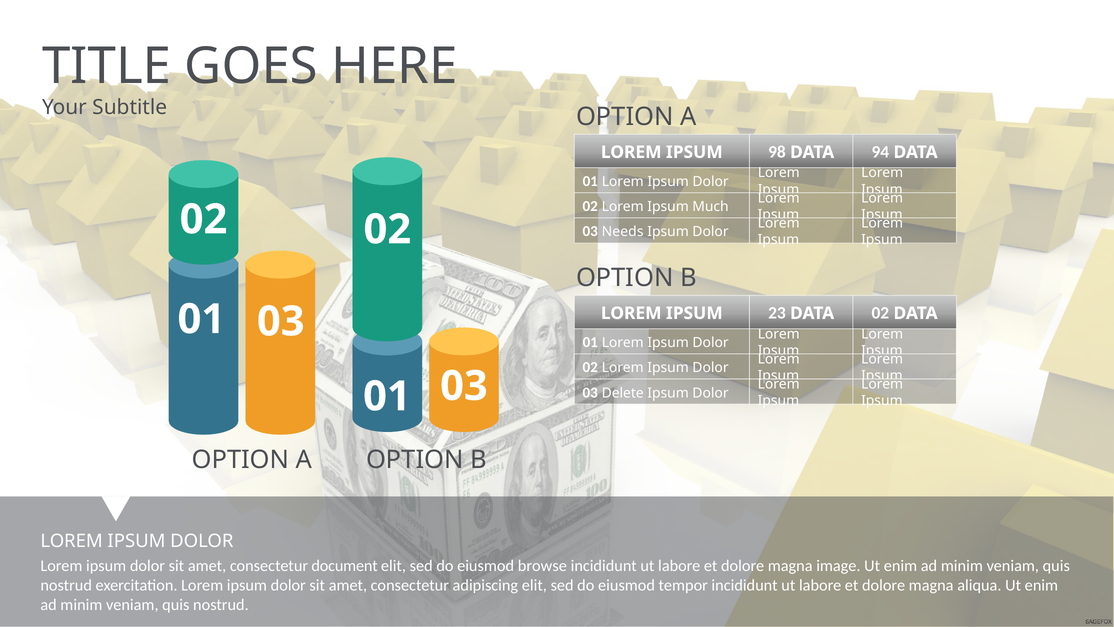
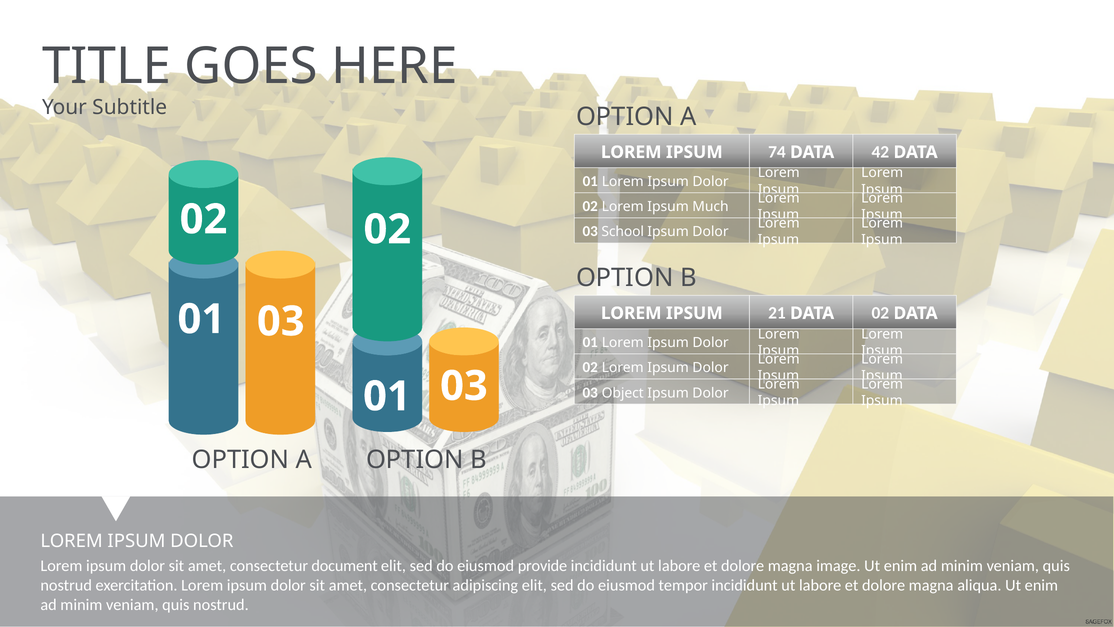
98: 98 -> 74
94: 94 -> 42
Needs: Needs -> School
23: 23 -> 21
Delete: Delete -> Object
browse: browse -> provide
